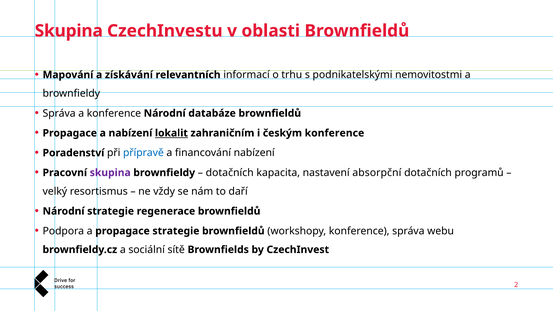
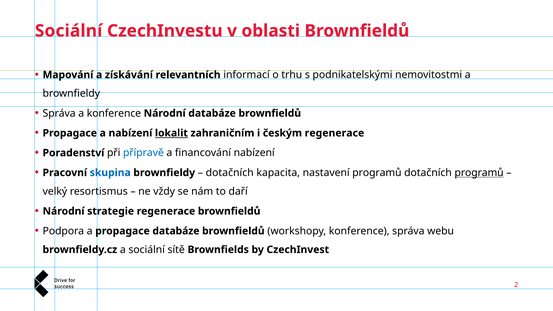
Skupina at (69, 31): Skupina -> Sociální
českým konference: konference -> regenerace
skupina at (110, 173) colour: purple -> blue
nastavení absorpční: absorpční -> programů
programů at (479, 173) underline: none -> present
propagace strategie: strategie -> databáze
